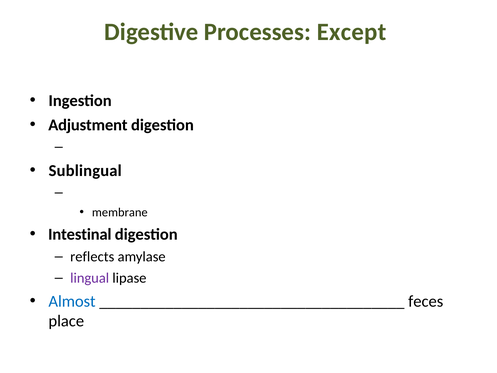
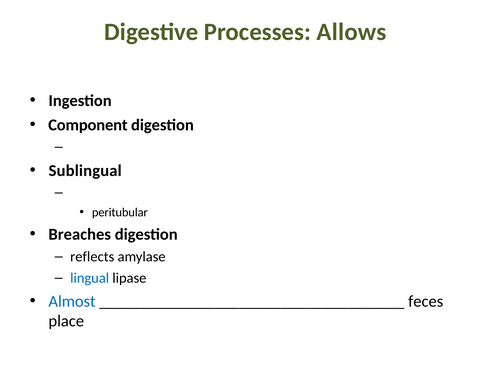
Except: Except -> Allows
Adjustment: Adjustment -> Component
membrane: membrane -> peritubular
Intestinal: Intestinal -> Breaches
lingual colour: purple -> blue
